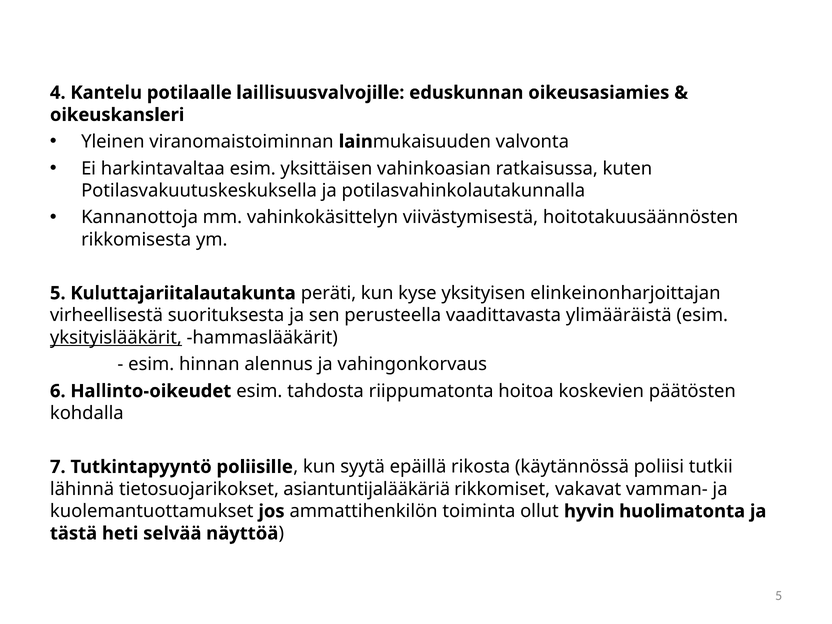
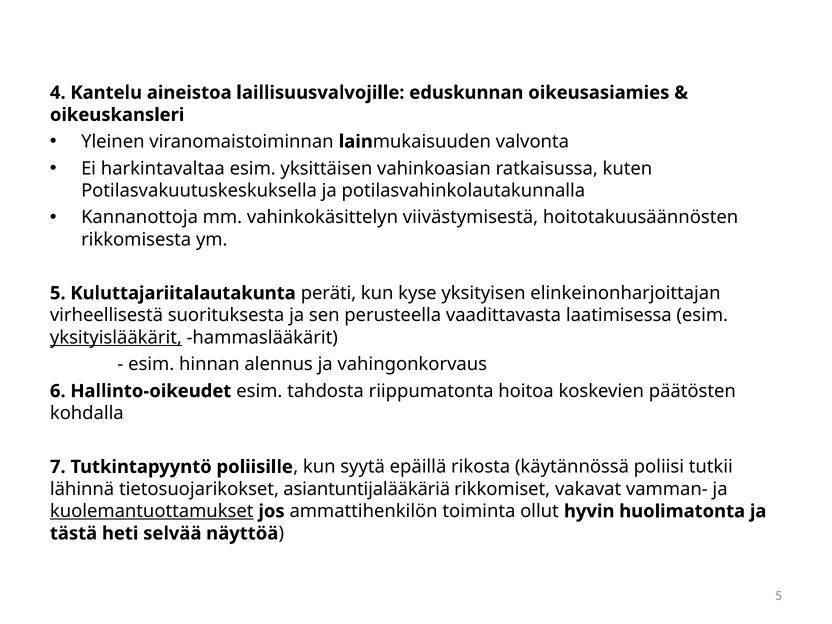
potilaalle: potilaalle -> aineistoa
ylimääräistä: ylimääräistä -> laatimisessa
kuolemantuottamukset underline: none -> present
